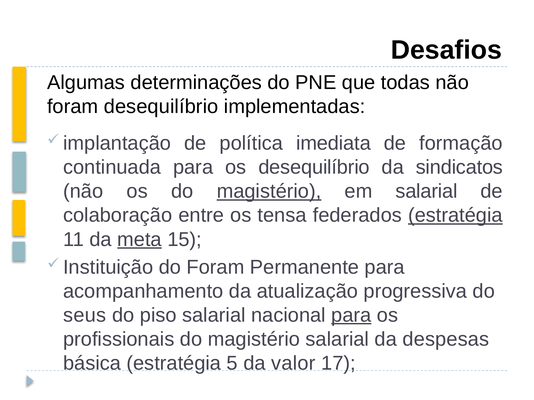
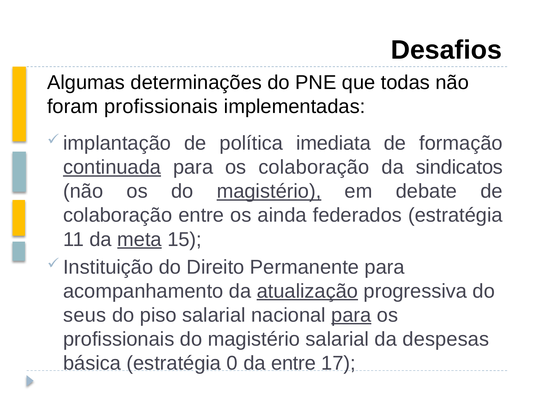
foram desequilíbrio: desequilíbrio -> profissionais
continuada underline: none -> present
os desequilíbrio: desequilíbrio -> colaboração
em salarial: salarial -> debate
tensa: tensa -> ainda
estratégia at (455, 216) underline: present -> none
do Foram: Foram -> Direito
atualização underline: none -> present
5: 5 -> 0
da valor: valor -> entre
